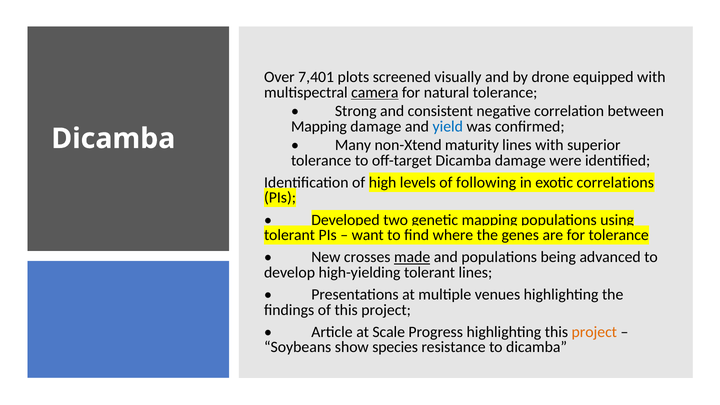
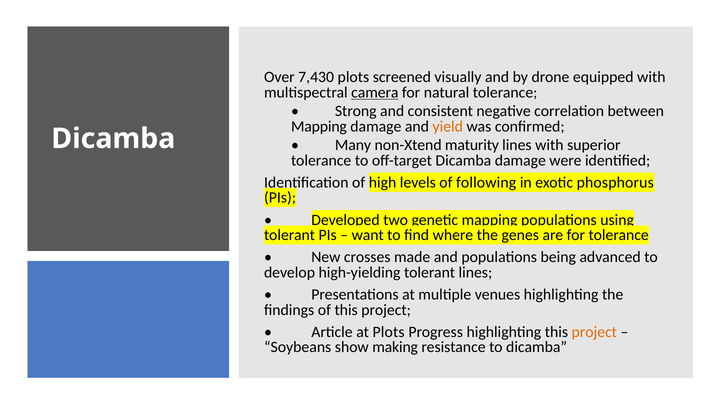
7,401: 7,401 -> 7,430
yield colour: blue -> orange
correlations: correlations -> phosphorus
made underline: present -> none
at Scale: Scale -> Plots
species: species -> making
